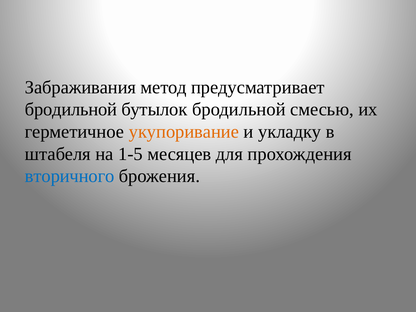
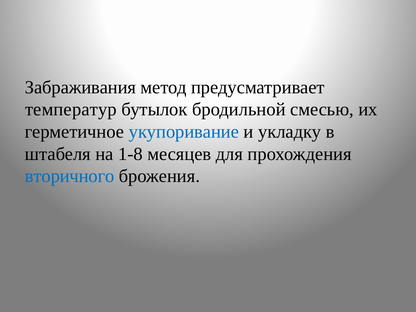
бродильной at (71, 109): бродильной -> температур
укупоривание colour: orange -> blue
1-5: 1-5 -> 1-8
